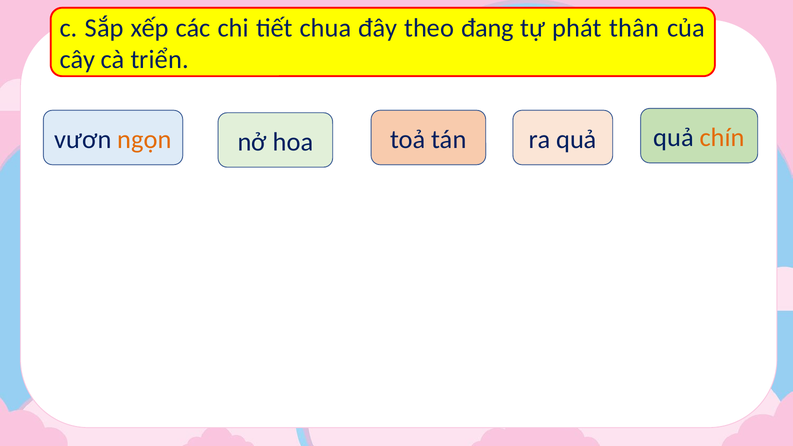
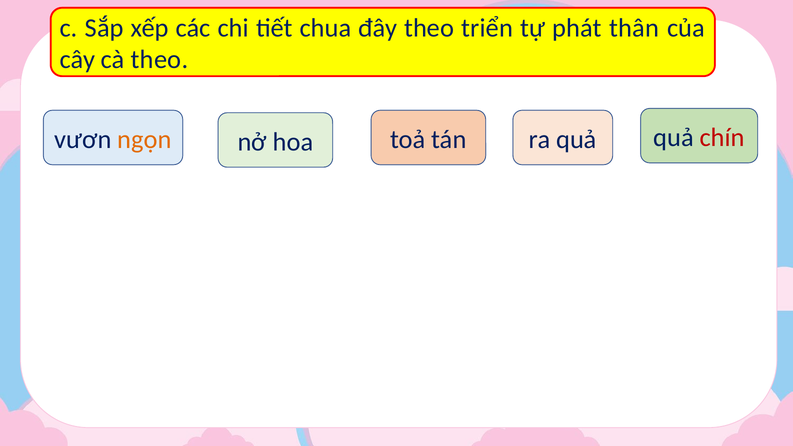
đang: đang -> triển
cà triển: triển -> theo
chín colour: orange -> red
